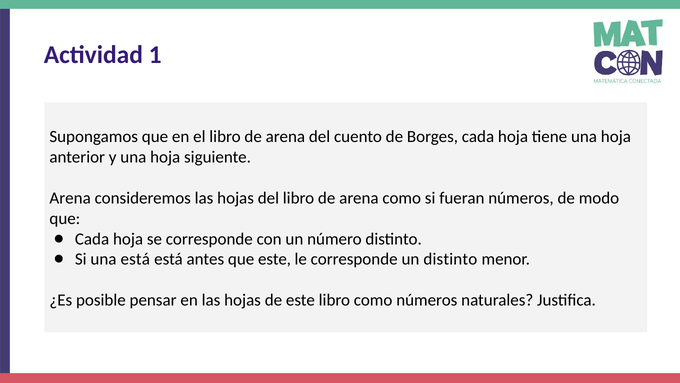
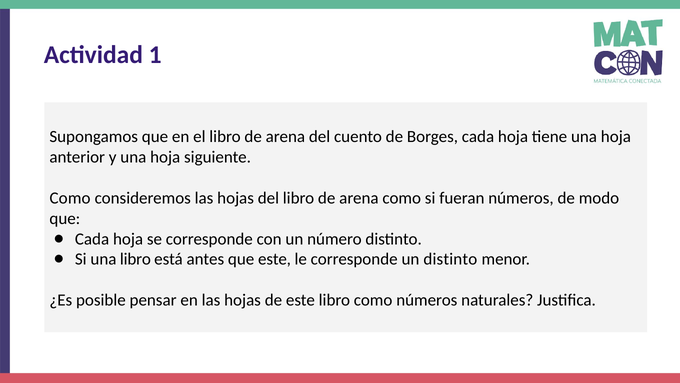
Arena at (70, 198): Arena -> Como
una está: está -> libro
